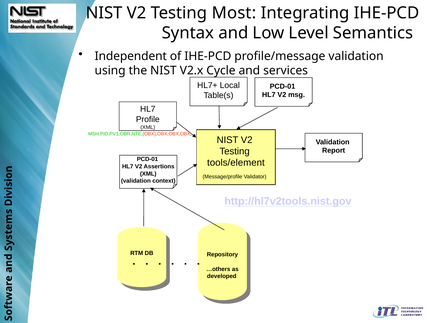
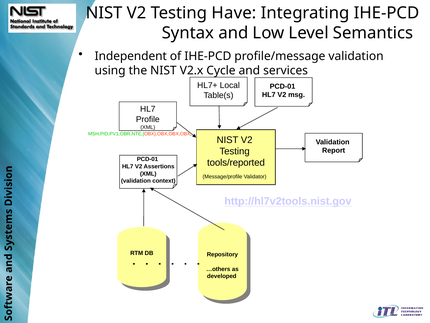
Most: Most -> Have
tools/element: tools/element -> tools/reported
